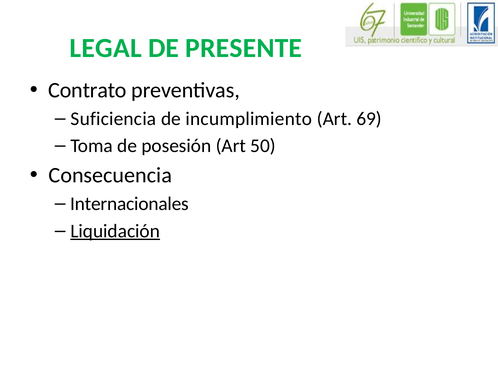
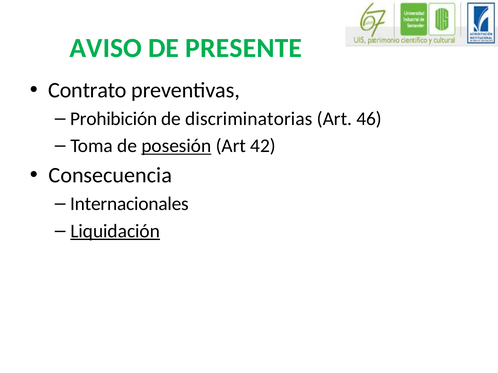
LEGAL: LEGAL -> AVISO
Suficiencia: Suficiencia -> Prohibición
incumplimiento: incumplimiento -> discriminatorias
69: 69 -> 46
posesión underline: none -> present
50: 50 -> 42
